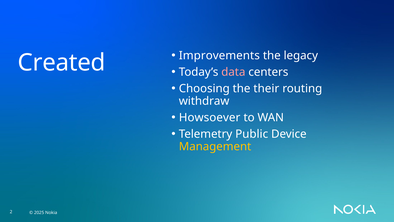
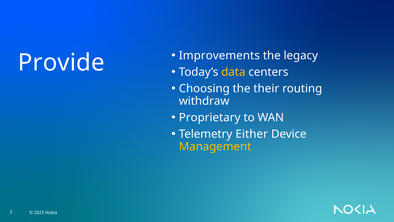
Created: Created -> Provide
data colour: pink -> yellow
Howsoever: Howsoever -> Proprietary
Public: Public -> Either
